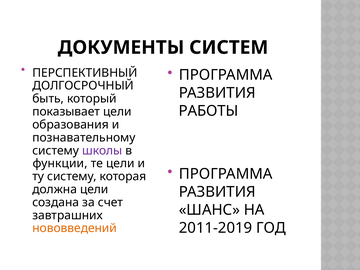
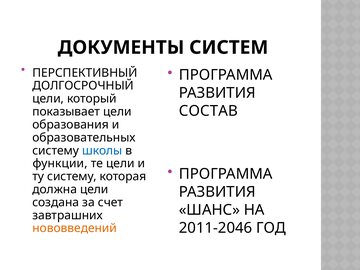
быть at (48, 99): быть -> цели
РАБОТЫ: РАБОТЫ -> СОСТАВ
познавательному: познавательному -> образовательных
школы colour: purple -> blue
2011-2019: 2011-2019 -> 2011-2046
